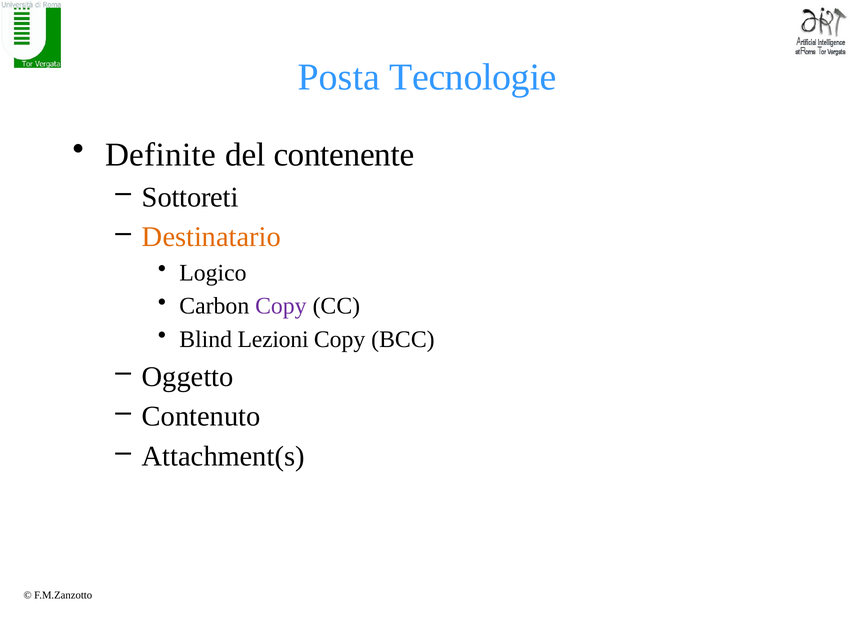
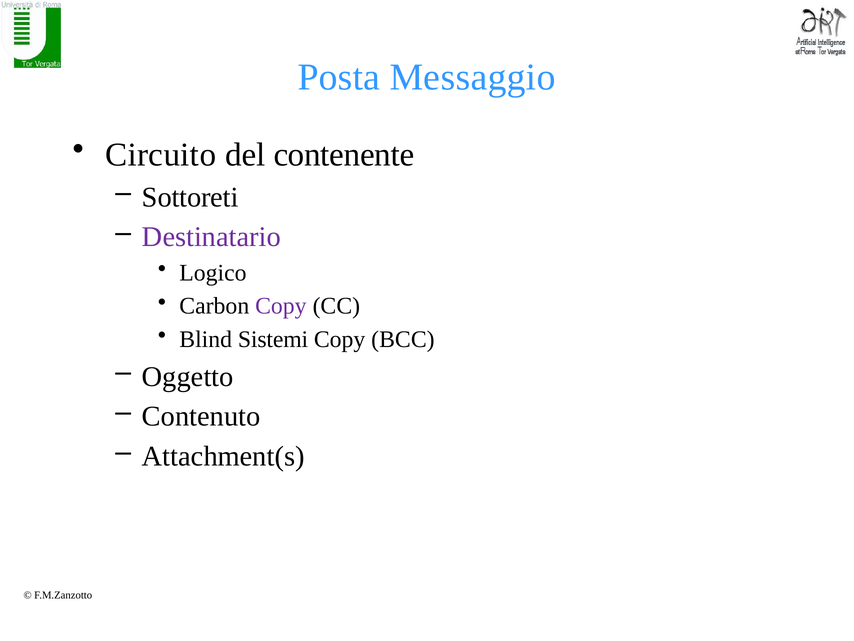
Tecnologie: Tecnologie -> Messaggio
Definite: Definite -> Circuito
Destinatario colour: orange -> purple
Lezioni: Lezioni -> Sistemi
